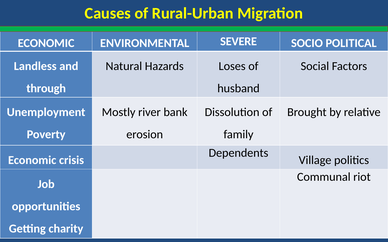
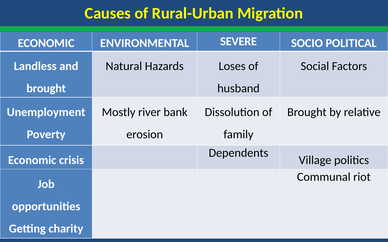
through at (46, 89): through -> brought
